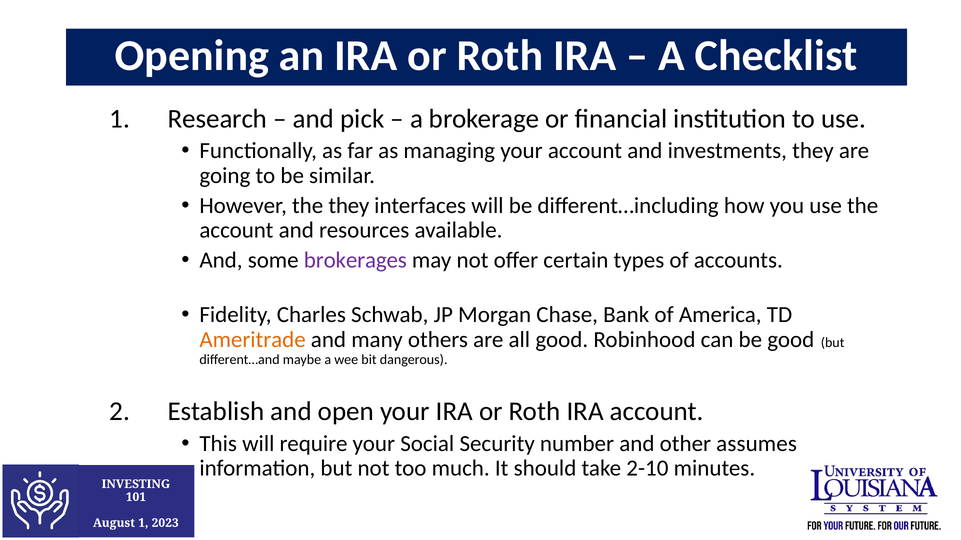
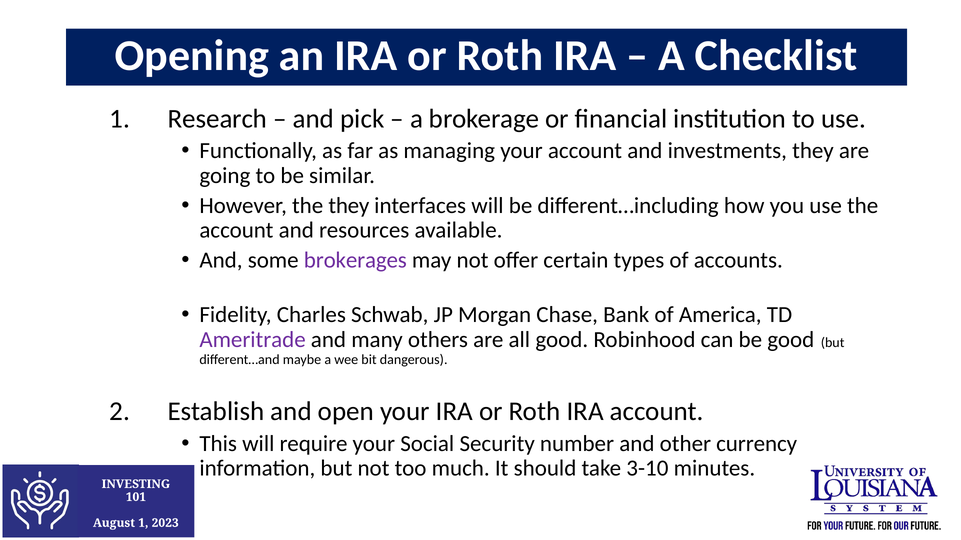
Ameritrade colour: orange -> purple
assumes: assumes -> currency
2-10: 2-10 -> 3-10
